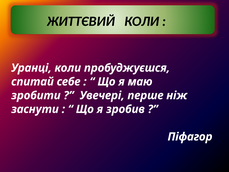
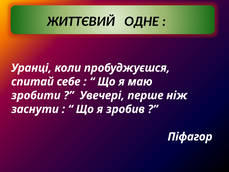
ЖИТТЄВИЙ КОЛИ: КОЛИ -> ОДНЕ
